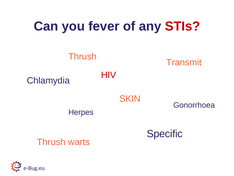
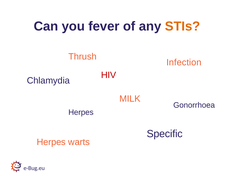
STIs colour: red -> orange
Transmit: Transmit -> Infection
SKIN: SKIN -> MILK
Thrush at (51, 142): Thrush -> Herpes
